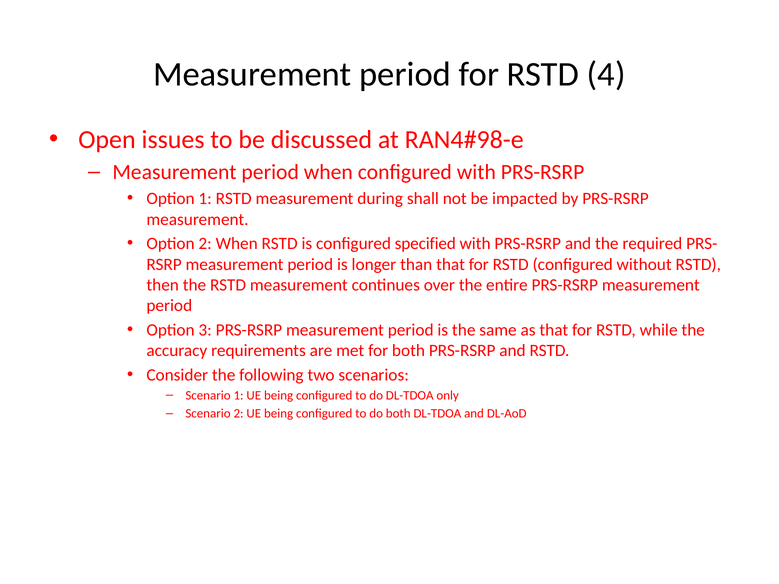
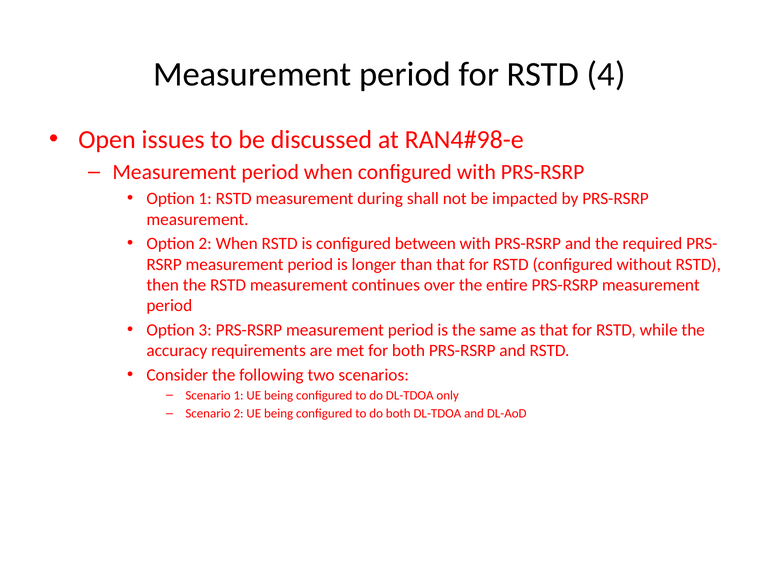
specified: specified -> between
